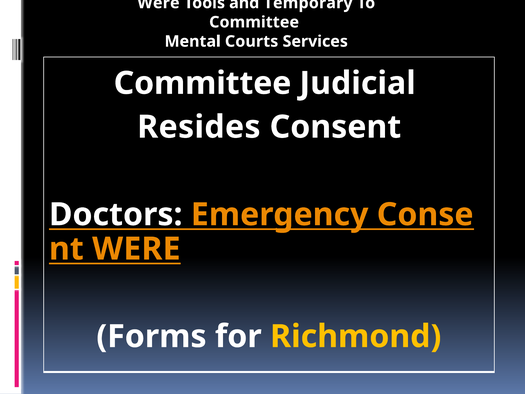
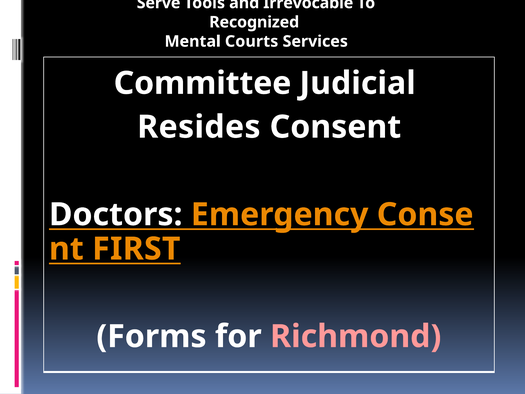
Were at (158, 3): Were -> Serve
Temporary: Temporary -> Irrevocable
Committee at (254, 22): Committee -> Recognized
WERE at (136, 249): WERE -> FIRST
Richmond colour: yellow -> pink
